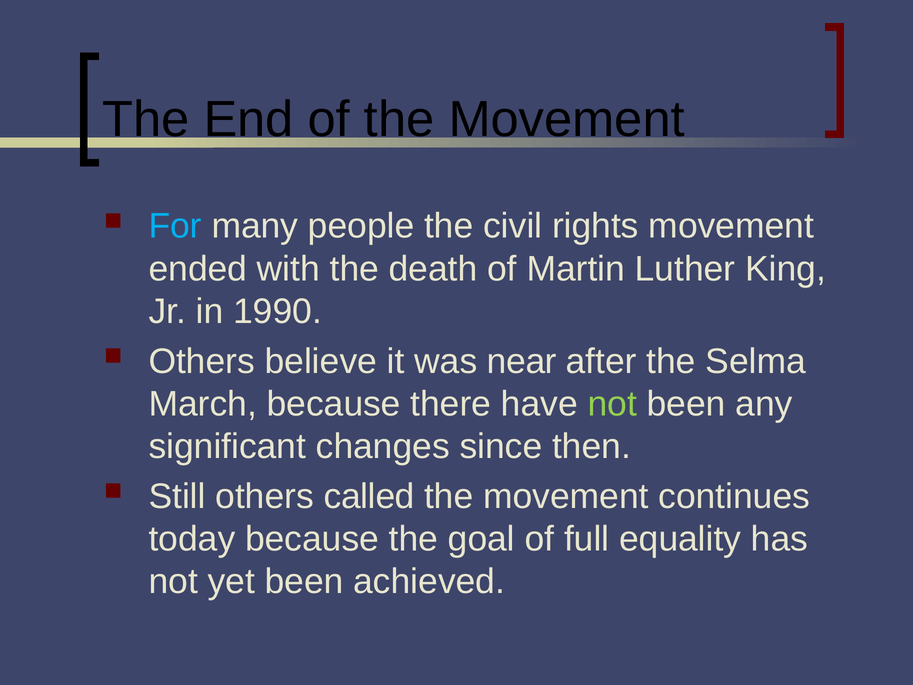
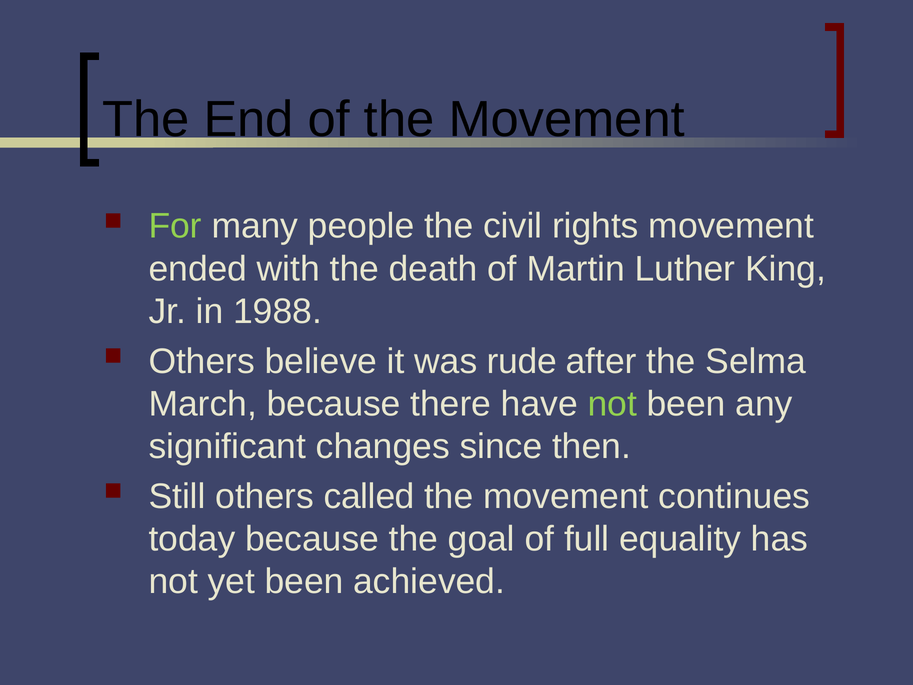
For colour: light blue -> light green
1990: 1990 -> 1988
near: near -> rude
